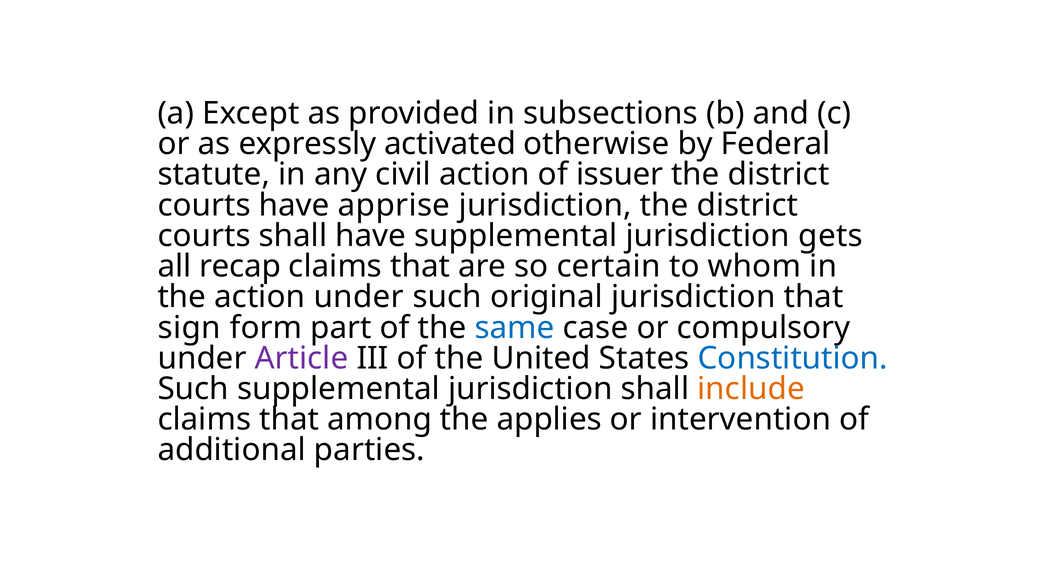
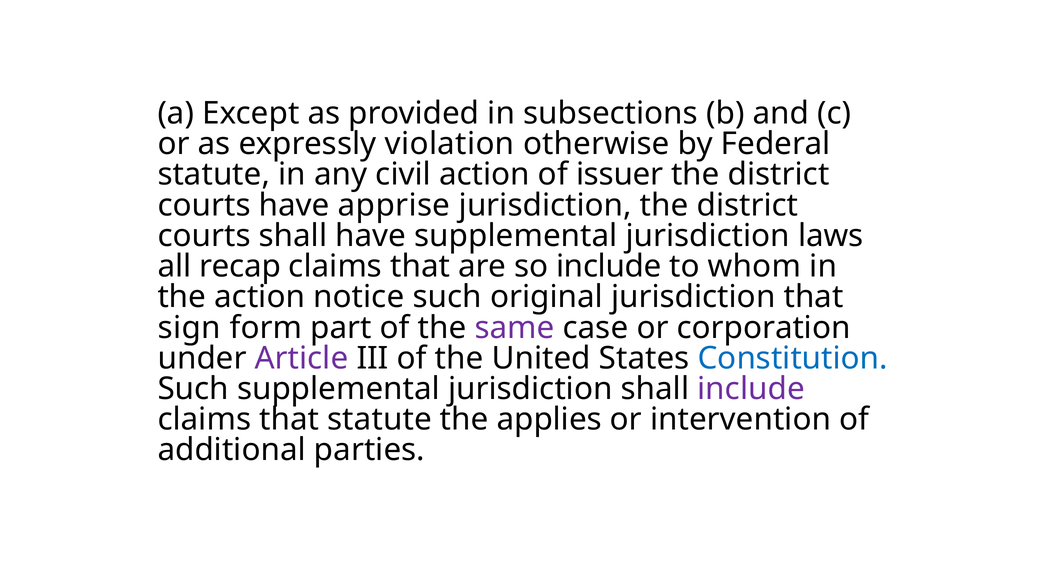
activated: activated -> violation
gets: gets -> laws
so certain: certain -> include
action under: under -> notice
same colour: blue -> purple
compulsory: compulsory -> corporation
include at (751, 389) colour: orange -> purple
that among: among -> statute
